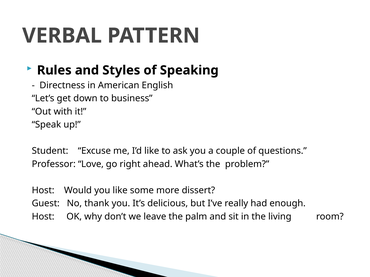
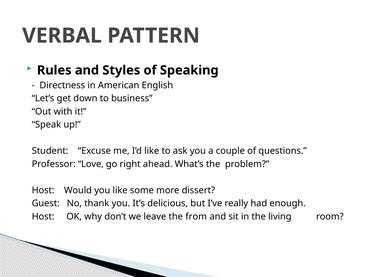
palm: palm -> from
